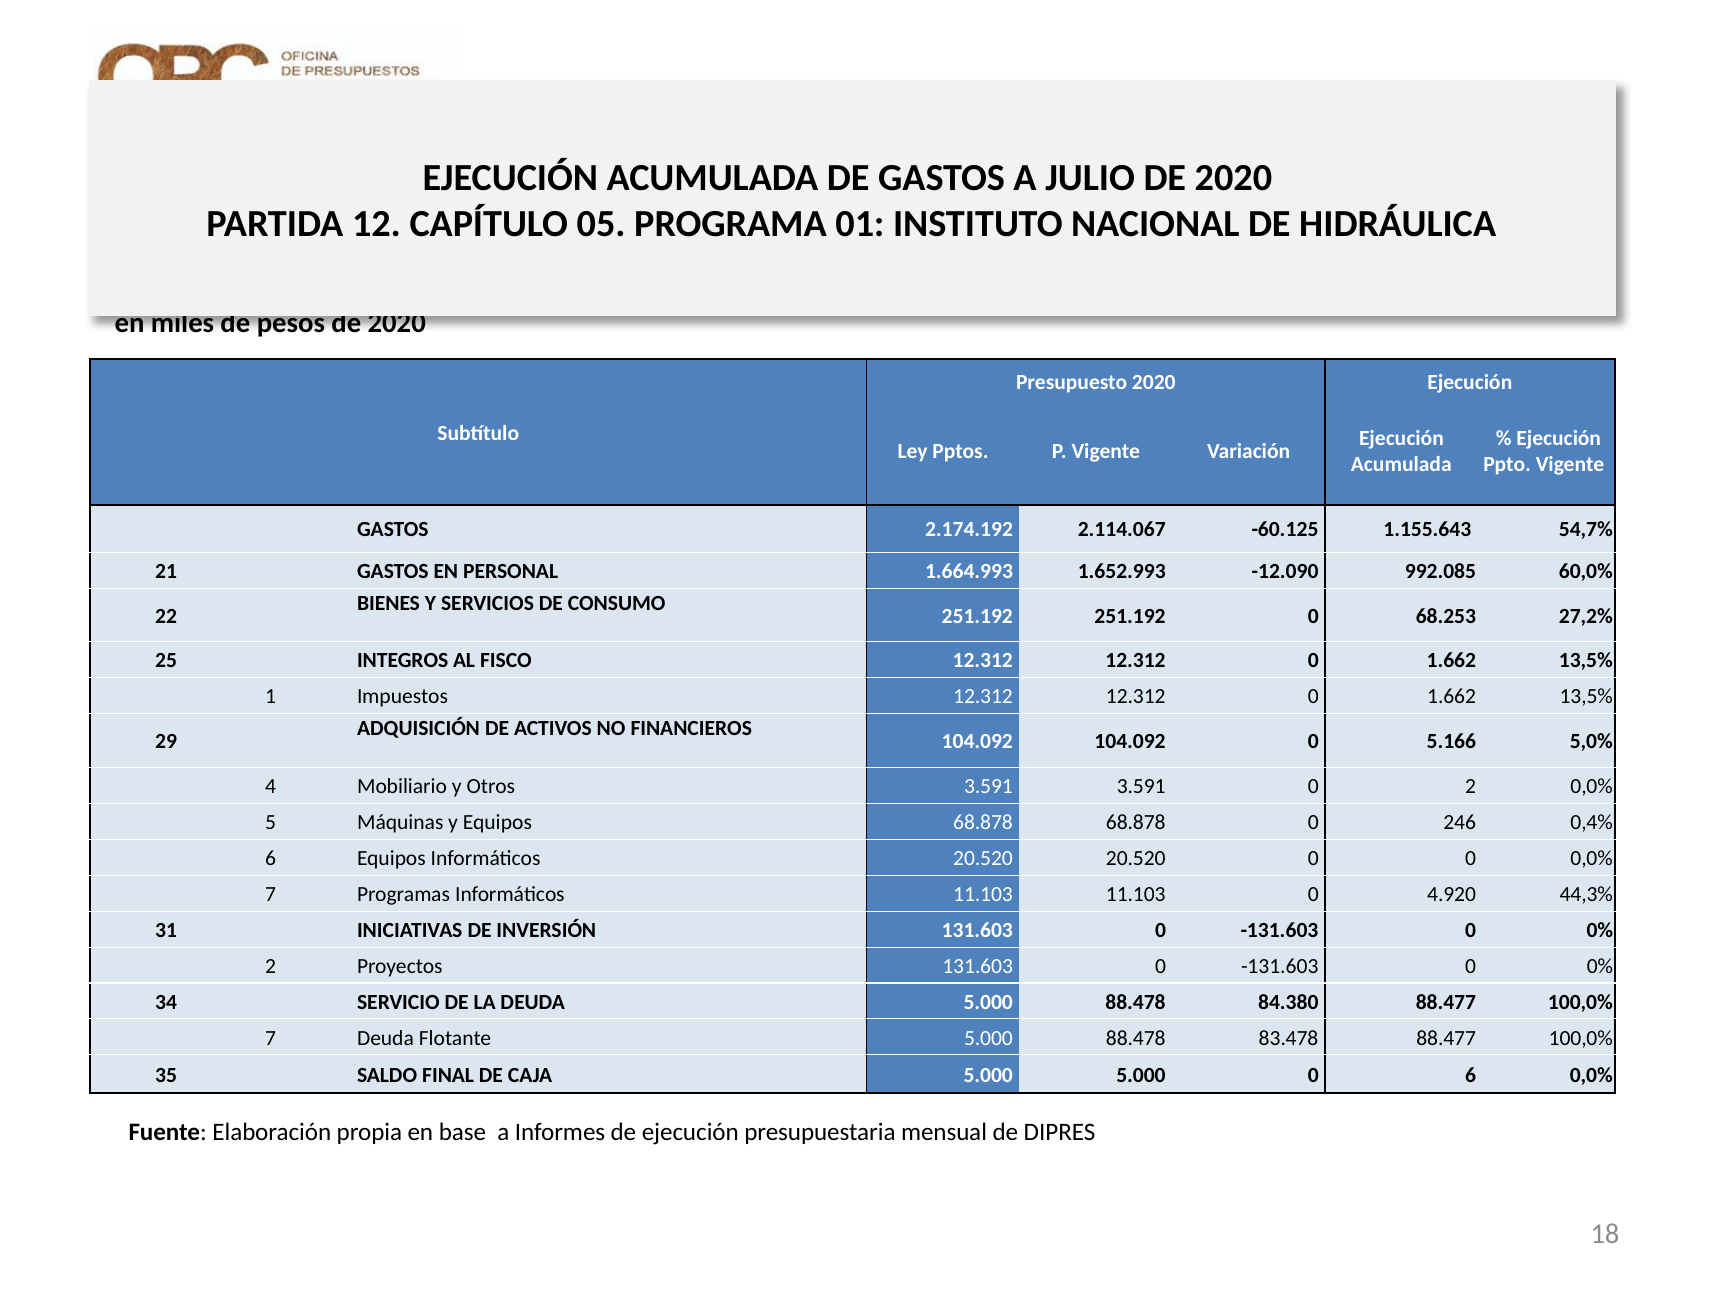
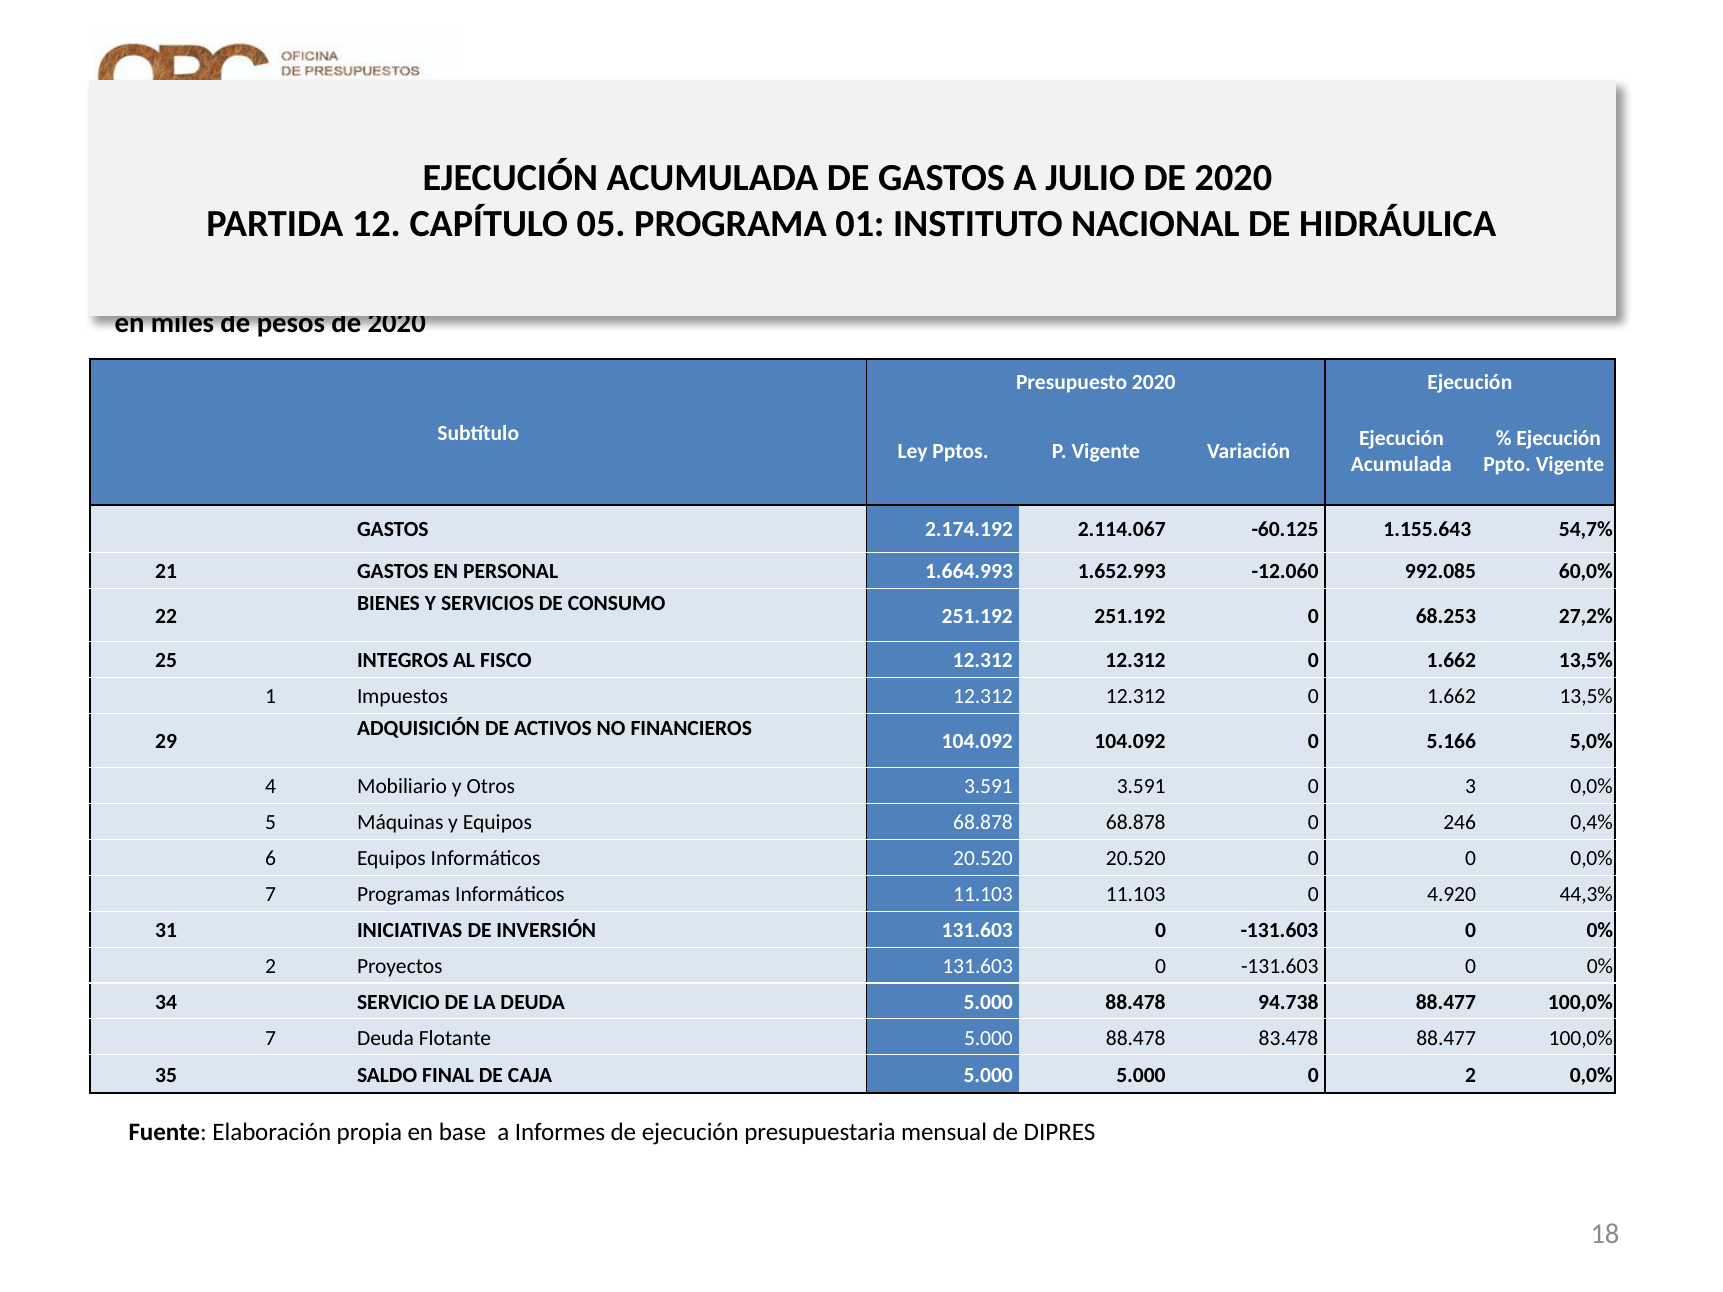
-12.090: -12.090 -> -12.060
0 2: 2 -> 3
84.380: 84.380 -> 94.738
0 6: 6 -> 2
